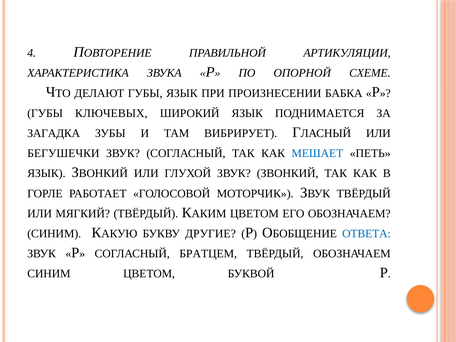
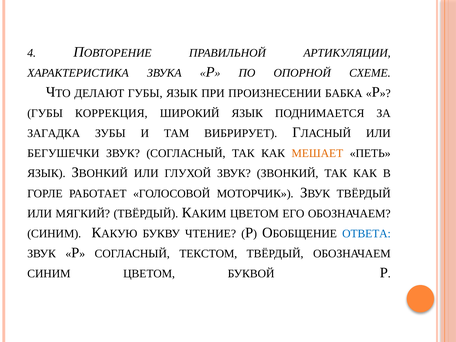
КЛЮЧЕВЫХ: КЛЮЧЕВЫХ -> КОРРЕКЦИЯ
МЕШАЕТ colour: blue -> orange
ДРУГИЕ: ДРУГИЕ -> ЧТЕНИЕ
БРАТЦЕМ: БРАТЦЕМ -> ТЕКСТОМ
